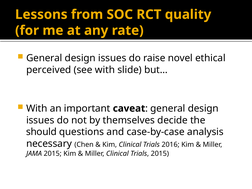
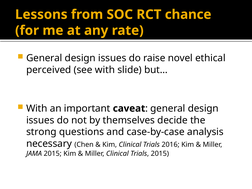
quality: quality -> chance
should: should -> strong
